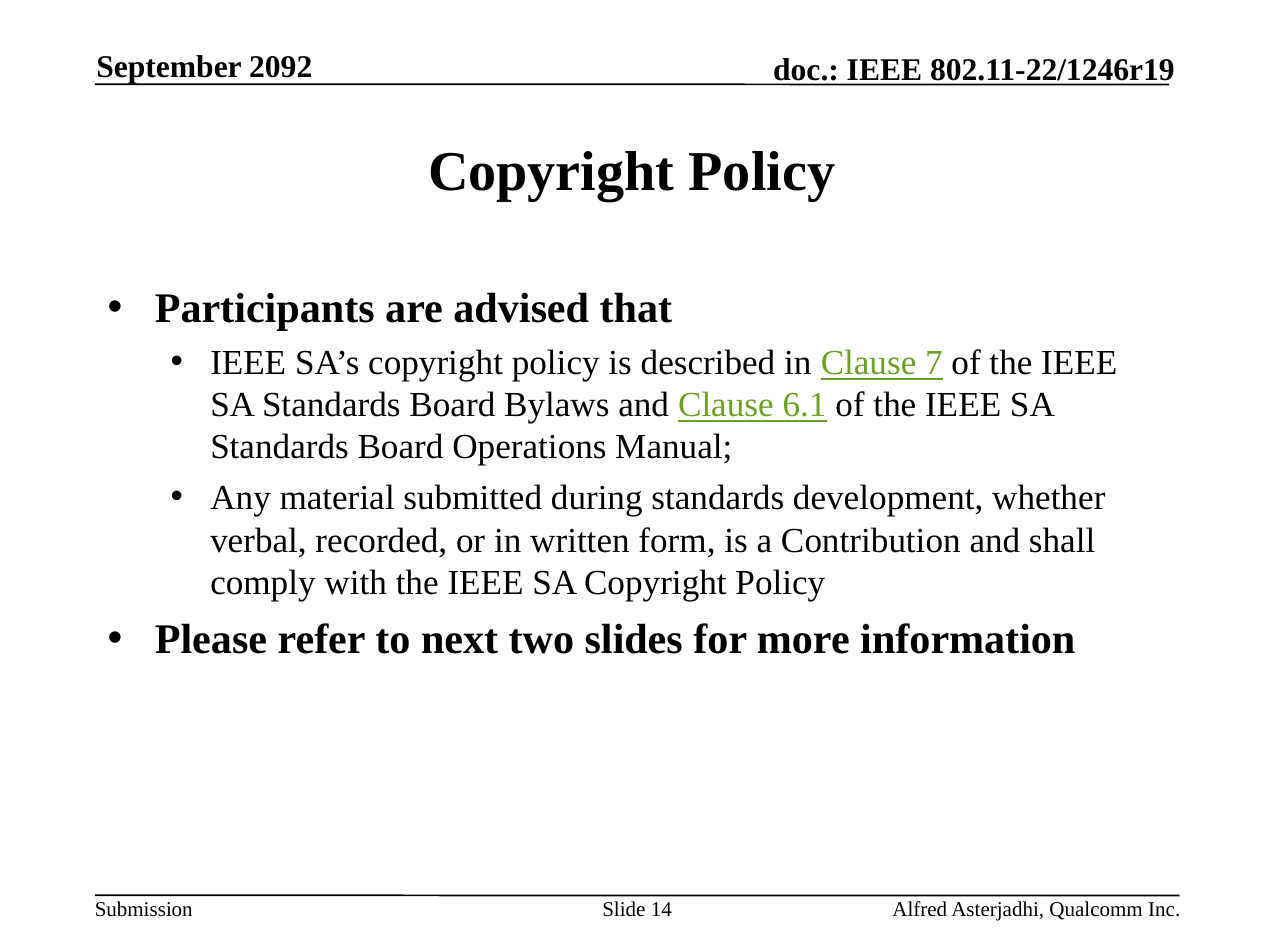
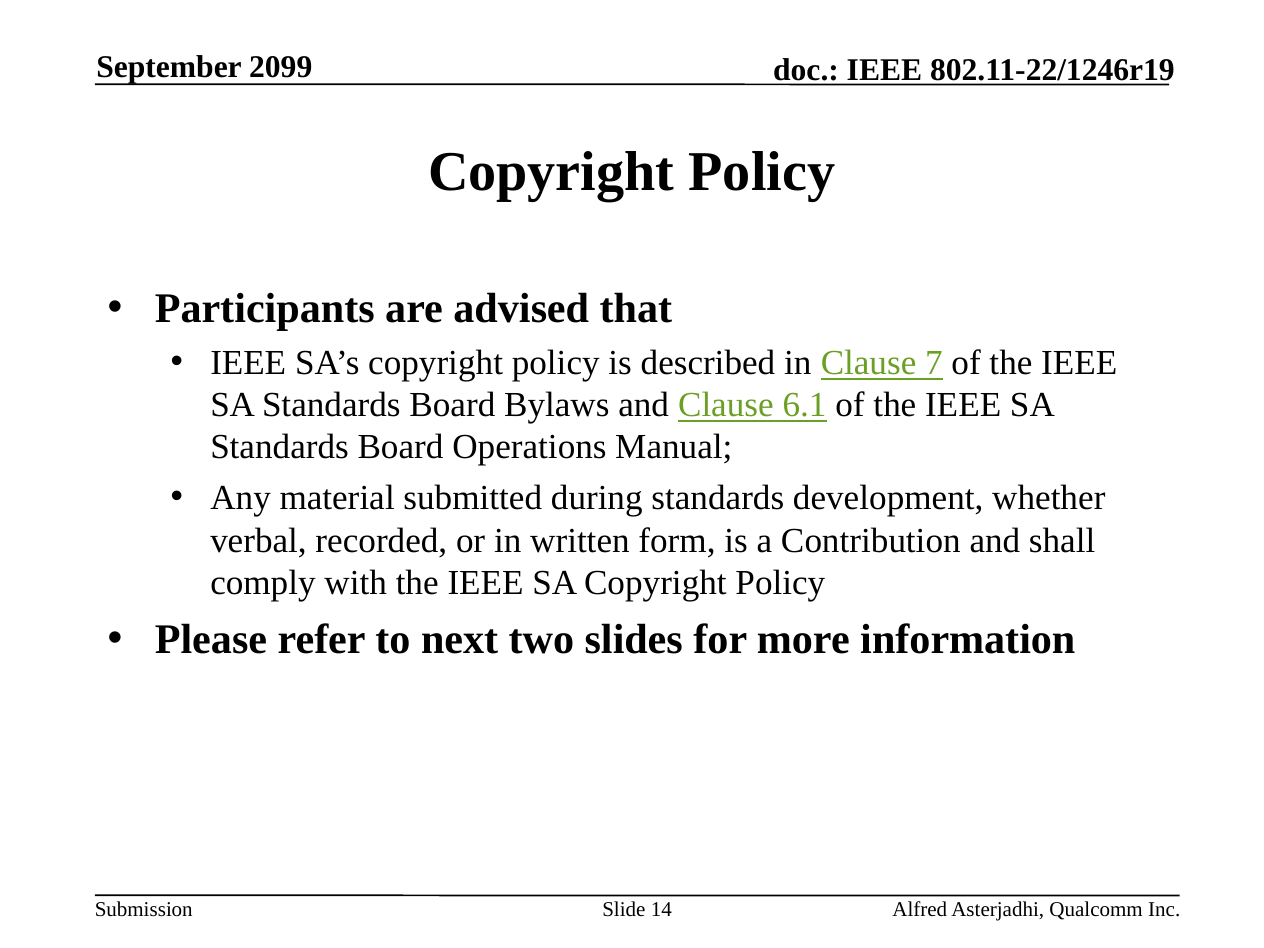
2092: 2092 -> 2099
